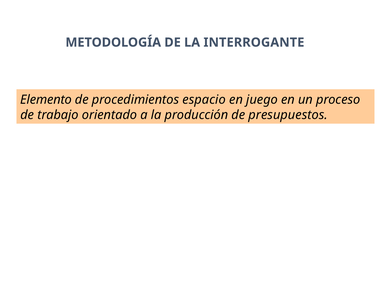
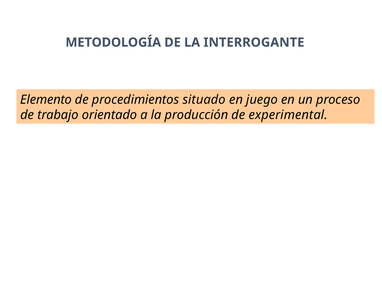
espacio: espacio -> situado
presupuestos: presupuestos -> experimental
